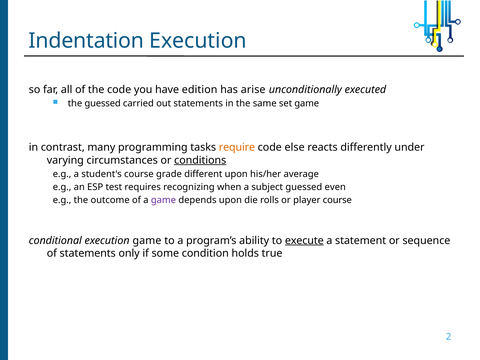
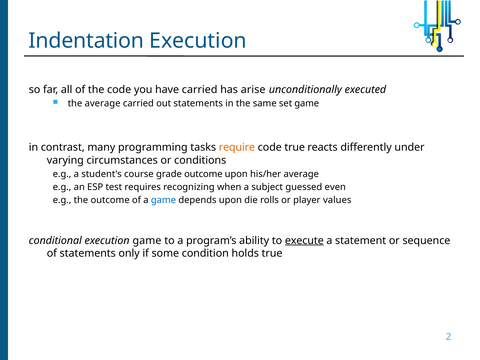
have edition: edition -> carried
the guessed: guessed -> average
code else: else -> true
conditions underline: present -> none
grade different: different -> outcome
game at (163, 200) colour: purple -> blue
player course: course -> values
